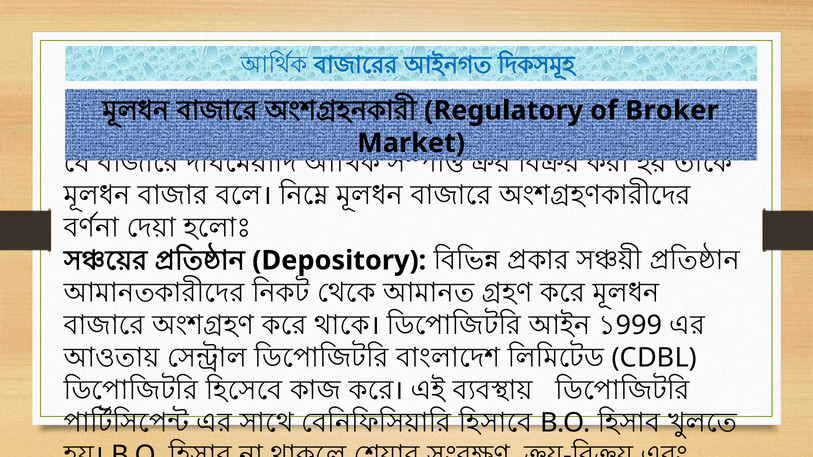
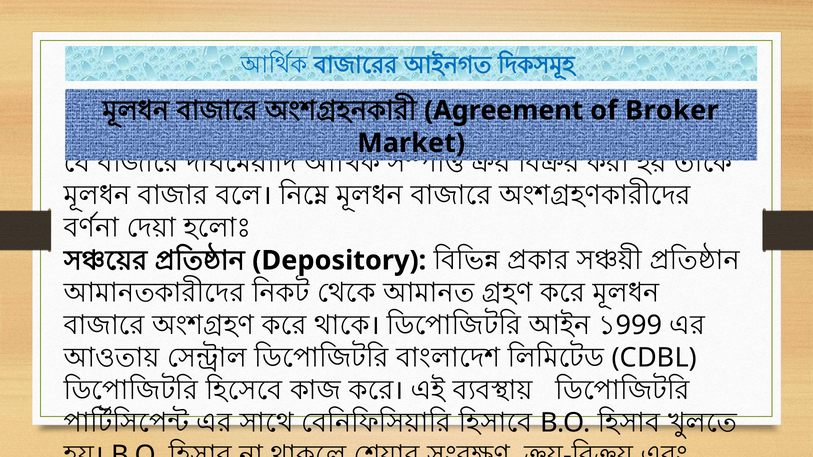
Regulatory: Regulatory -> Agreement
